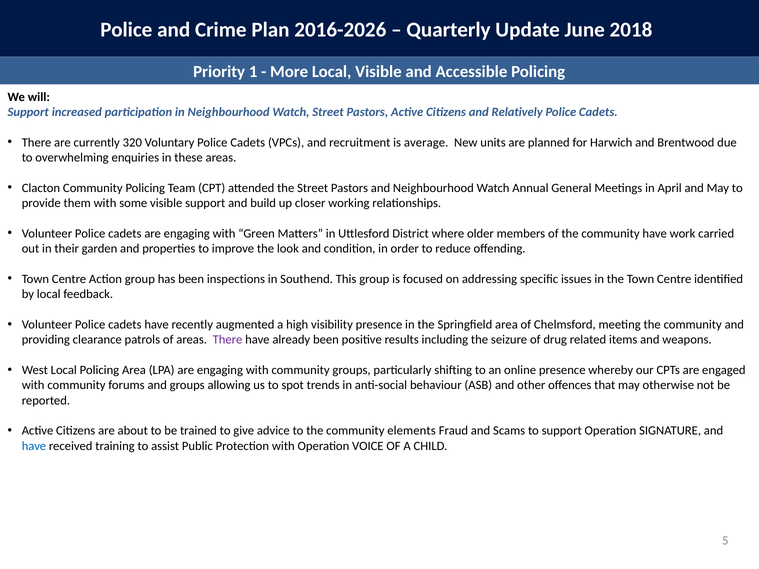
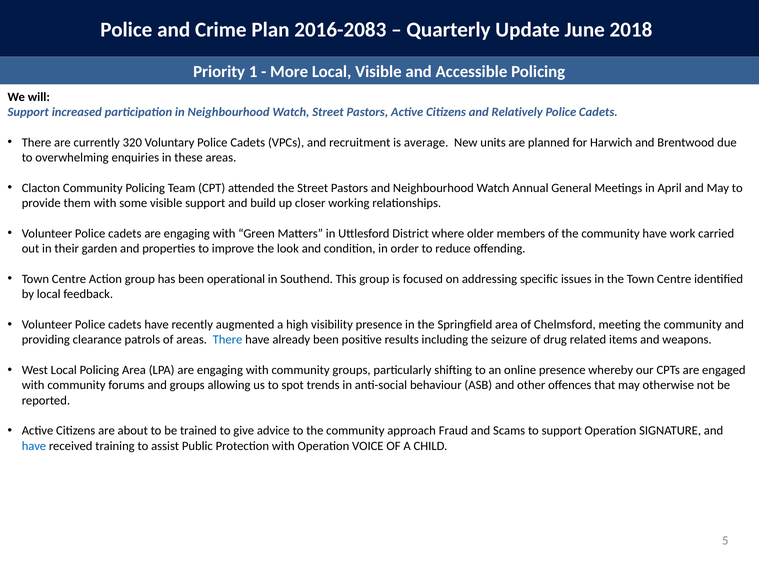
2016-2026: 2016-2026 -> 2016-2083
inspections: inspections -> operational
There at (228, 340) colour: purple -> blue
elements: elements -> approach
